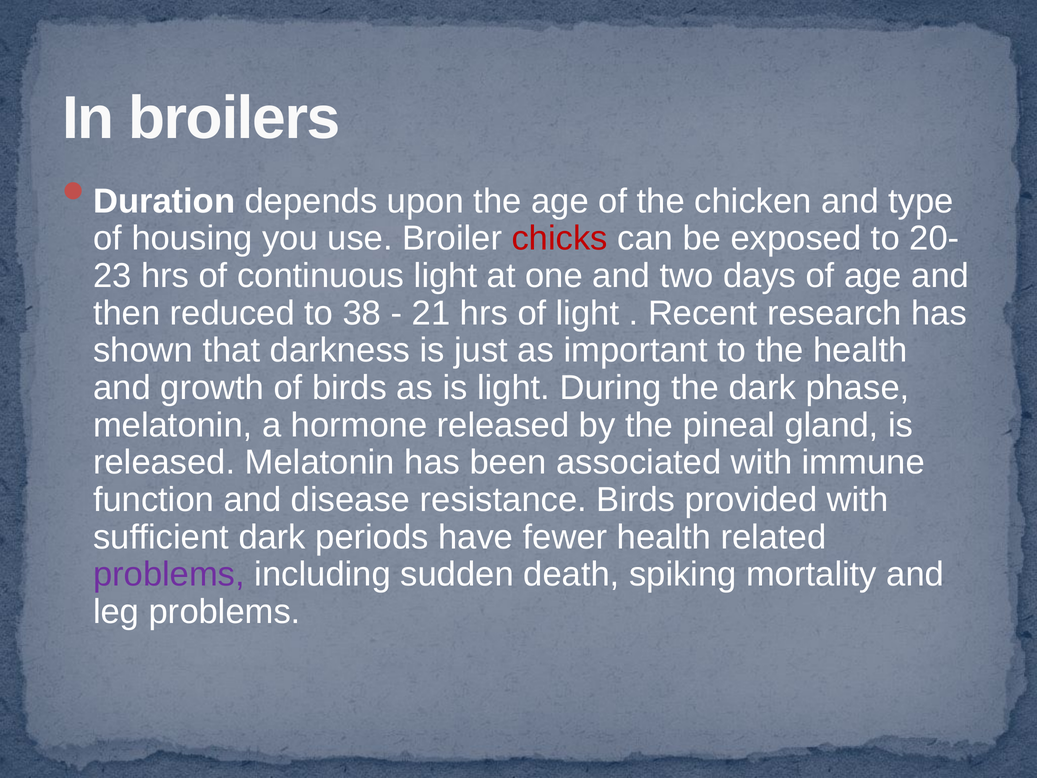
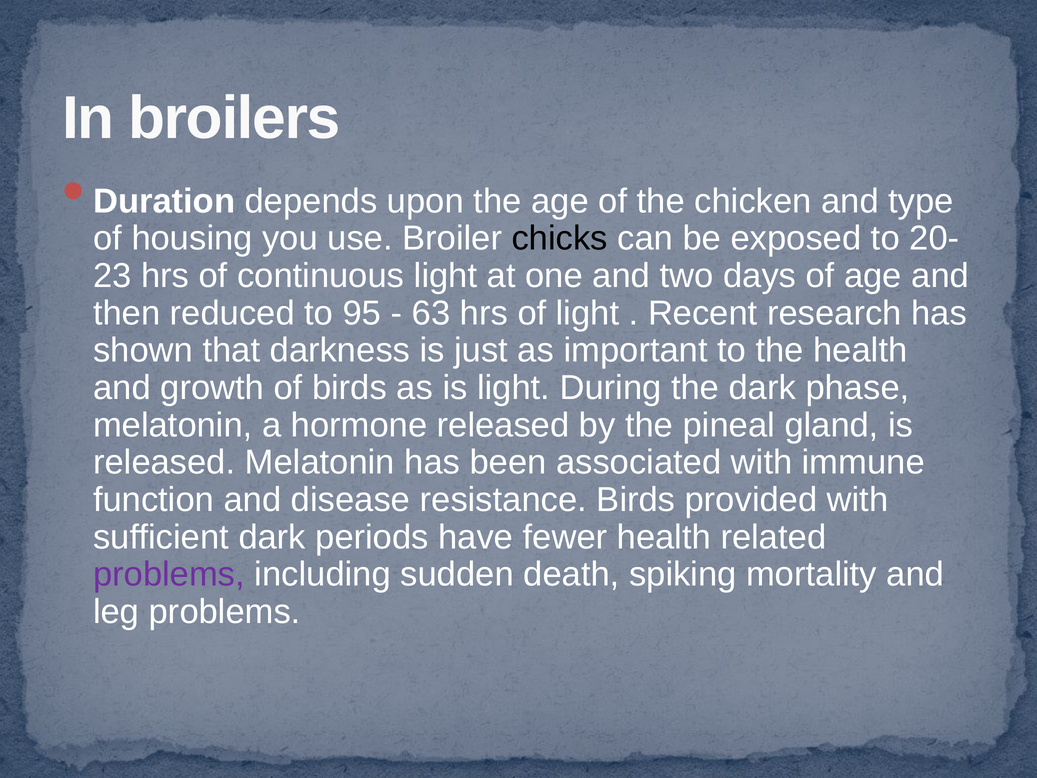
chicks colour: red -> black
38: 38 -> 95
21: 21 -> 63
